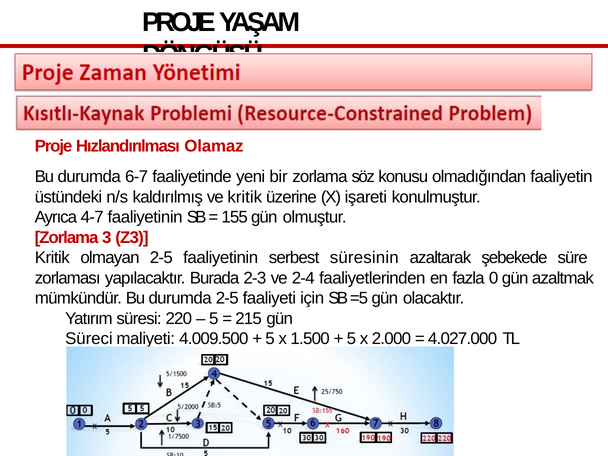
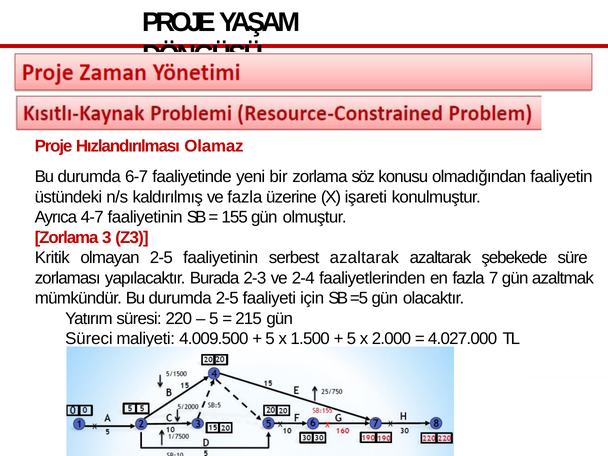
ve kritik: kritik -> fazla
serbest süresinin: süresinin -> azaltarak
0: 0 -> 7
